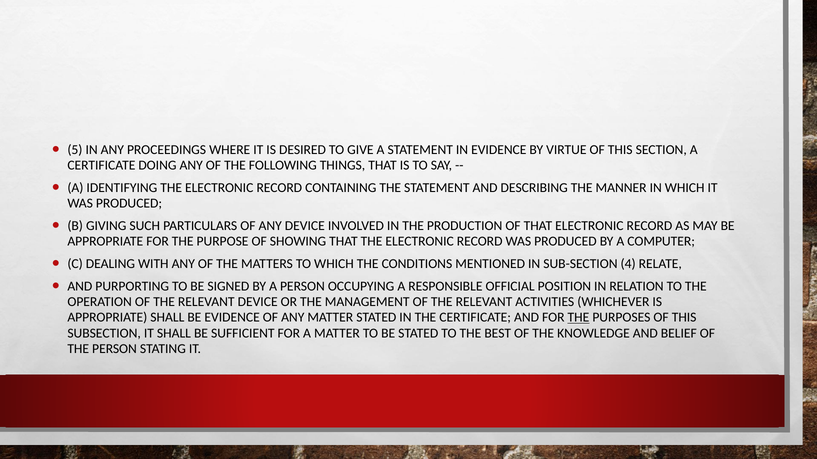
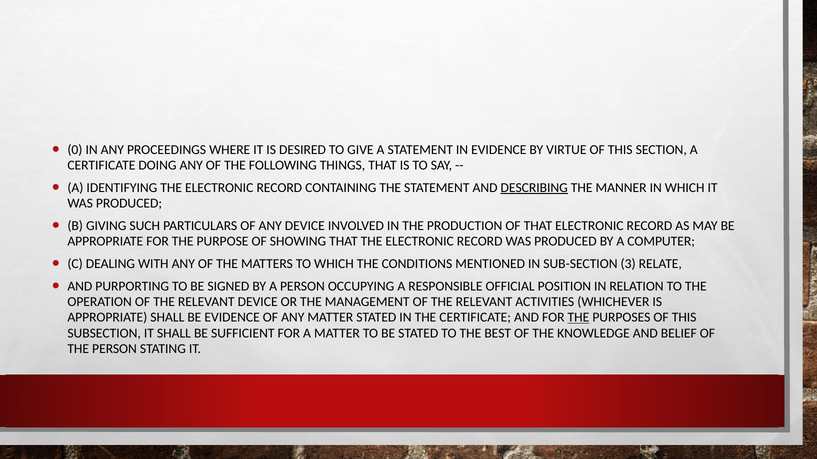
5: 5 -> 0
DESCRIBING underline: none -> present
4: 4 -> 3
